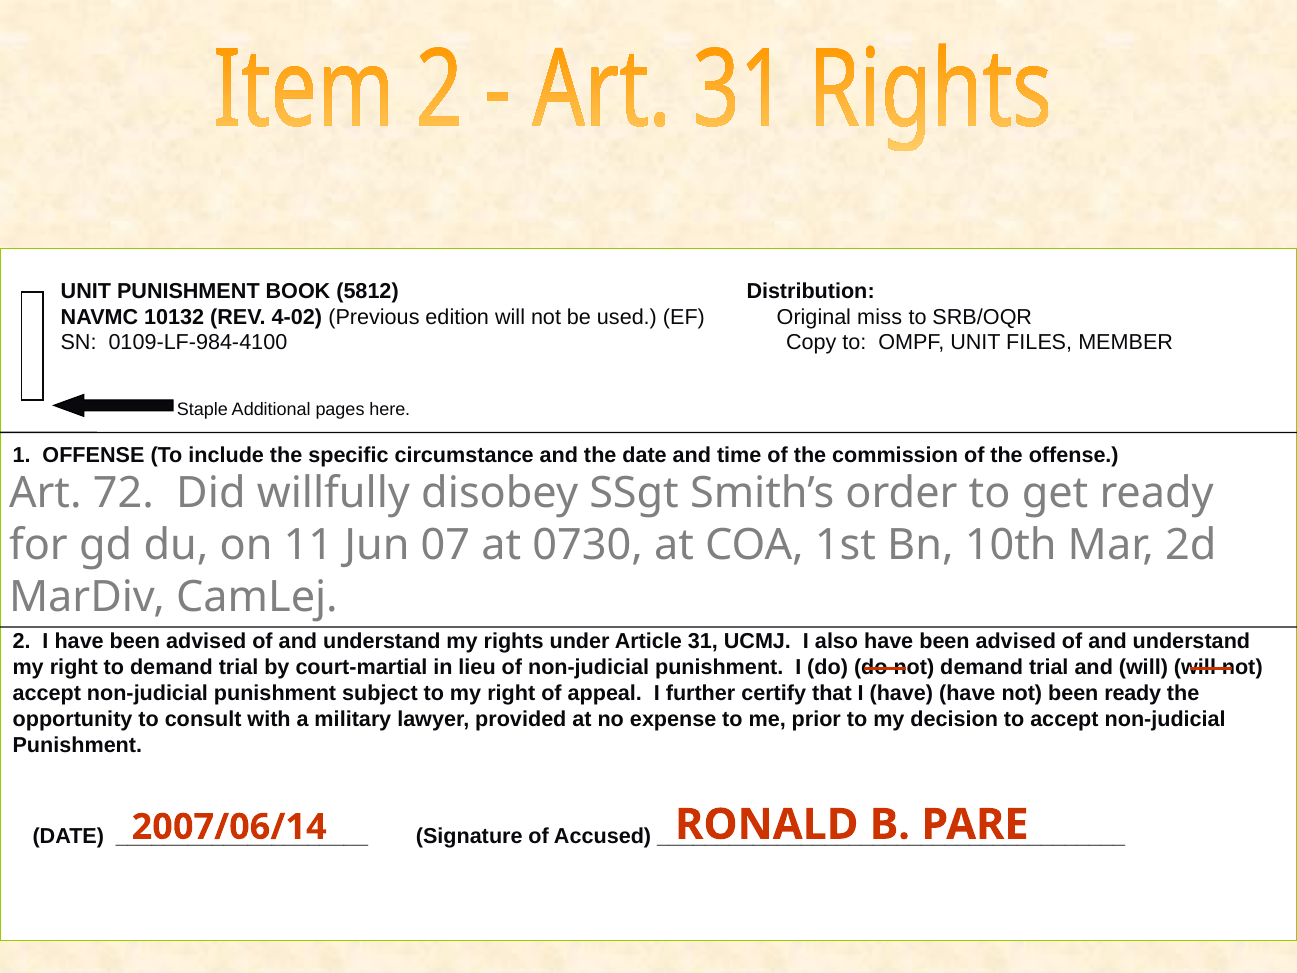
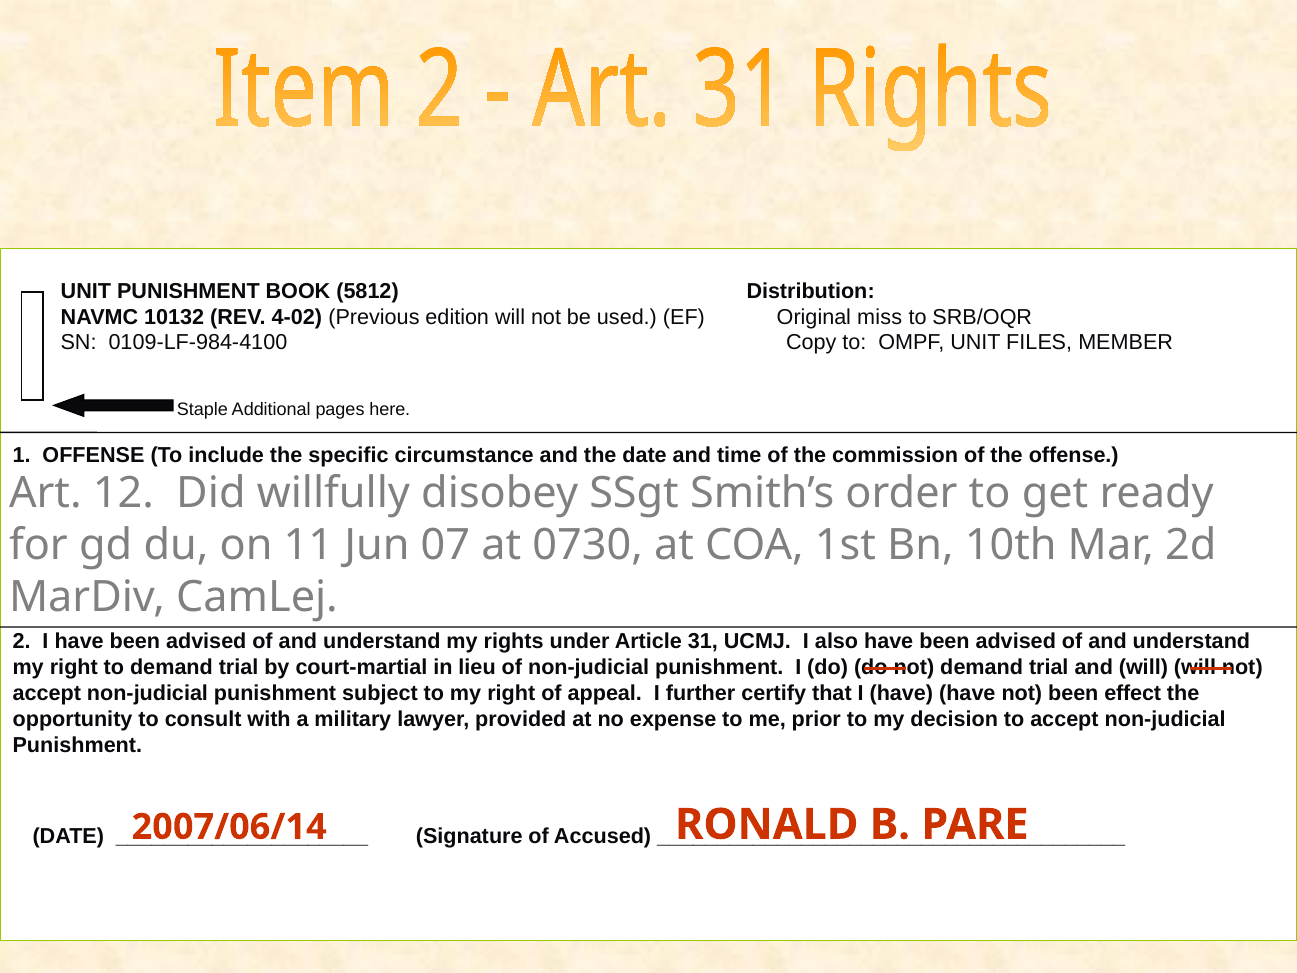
72: 72 -> 12
been ready: ready -> effect
